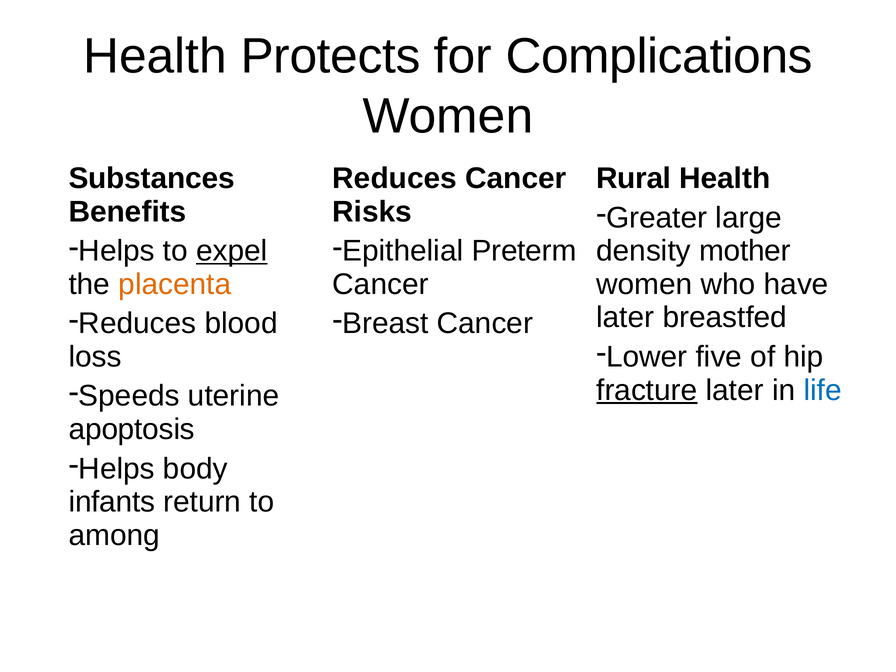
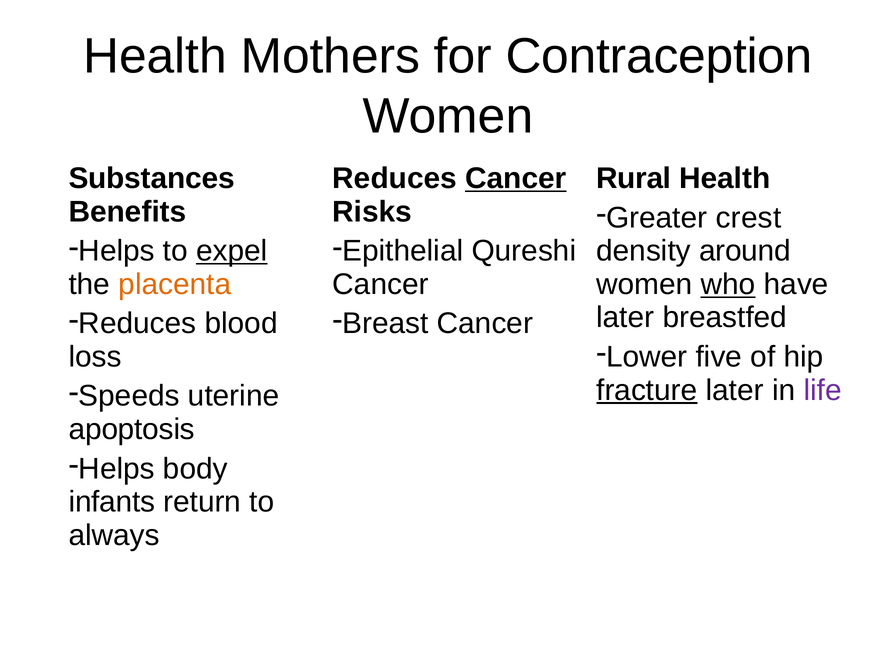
Protects: Protects -> Mothers
Complications: Complications -> Contraception
Cancer at (516, 178) underline: none -> present
large: large -> crest
Preterm: Preterm -> Qureshi
mother: mother -> around
who underline: none -> present
life colour: blue -> purple
among: among -> always
